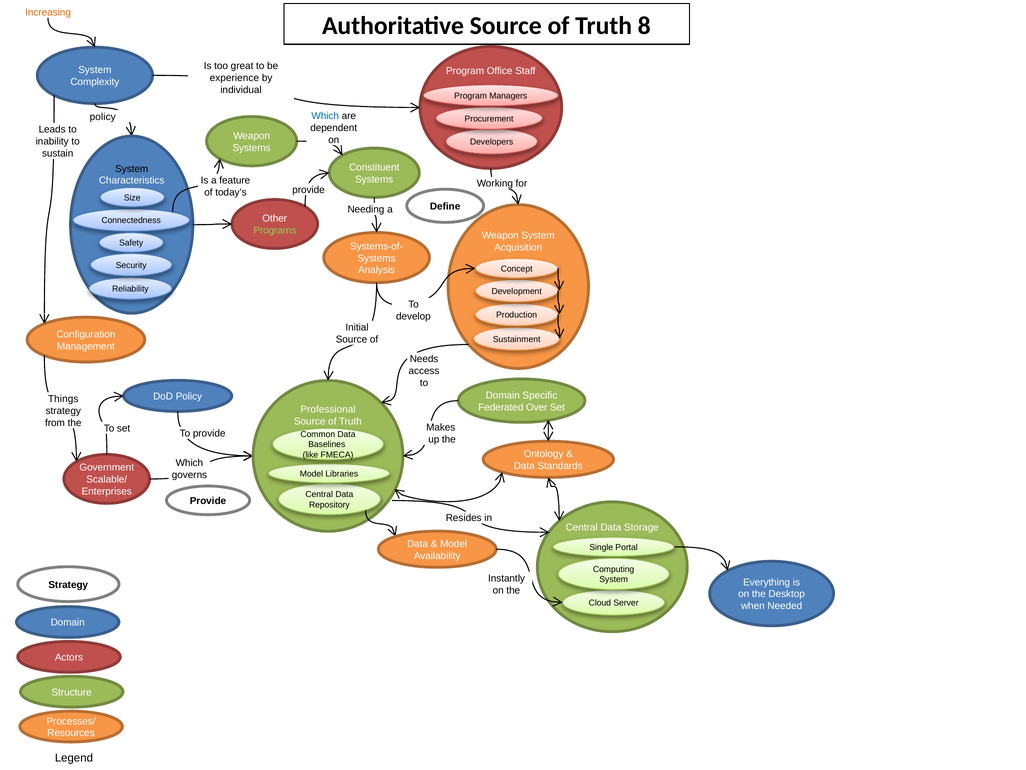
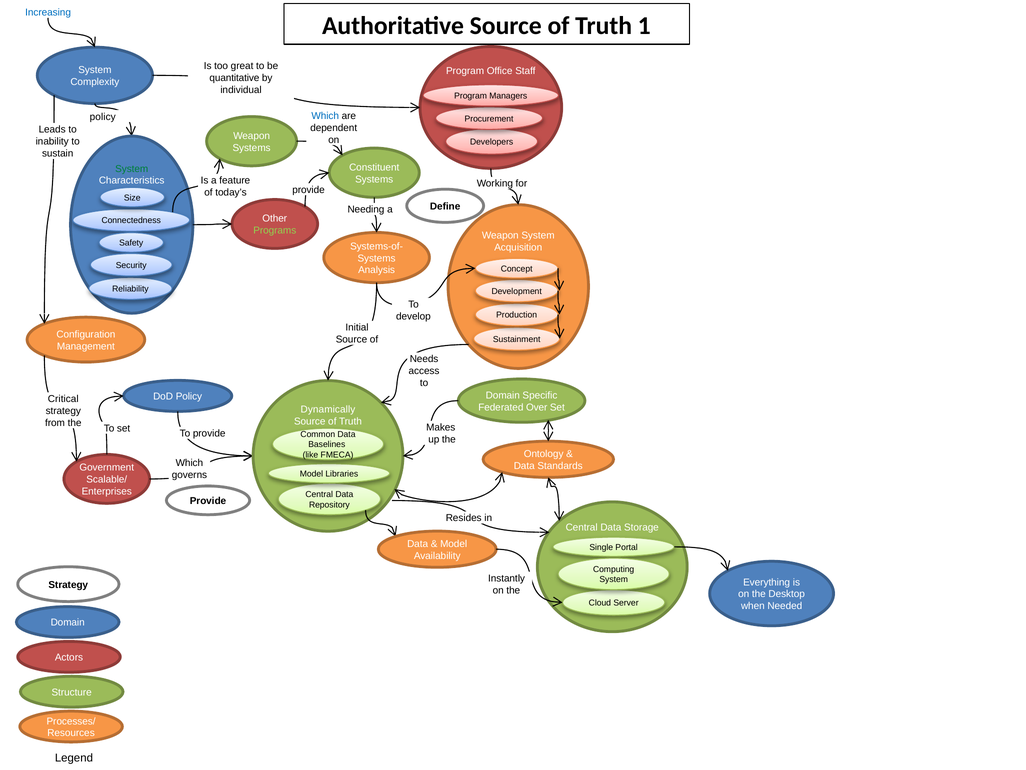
Increasing colour: orange -> blue
8: 8 -> 1
experience: experience -> quantitative
System at (132, 169) colour: black -> green
Things: Things -> Critical
Professional: Professional -> Dynamically
